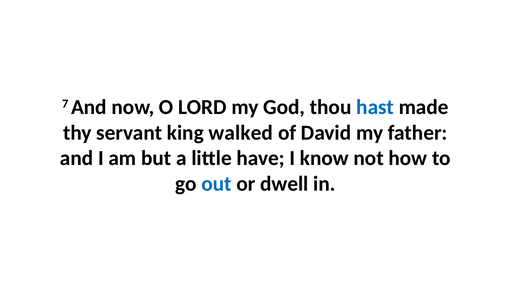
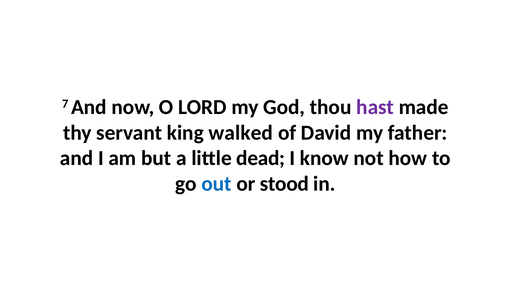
hast colour: blue -> purple
have: have -> dead
dwell: dwell -> stood
